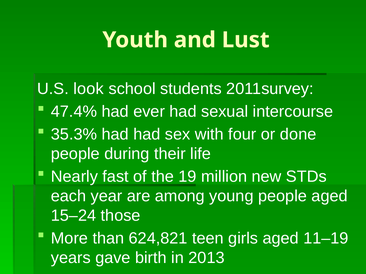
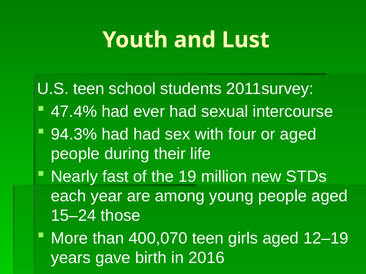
U.S look: look -> teen
35.3%: 35.3% -> 94.3%
or done: done -> aged
624,821: 624,821 -> 400,070
11–19: 11–19 -> 12–19
2013: 2013 -> 2016
